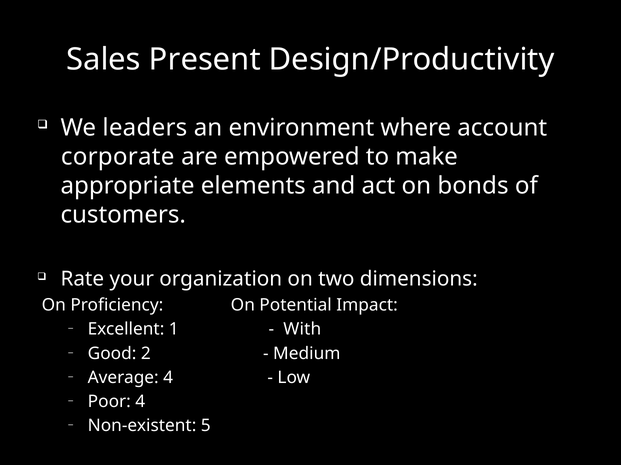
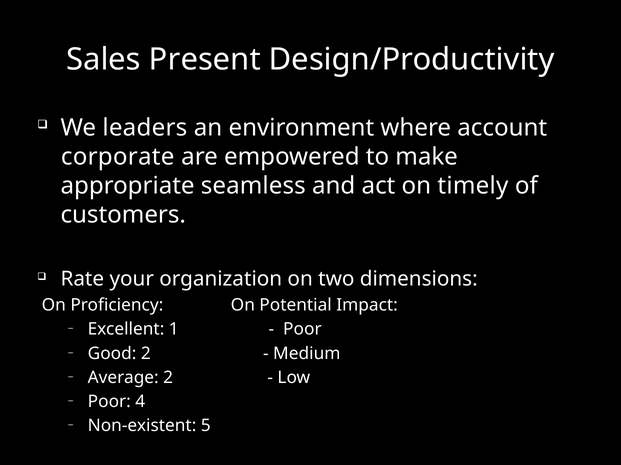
elements: elements -> seamless
bonds: bonds -> timely
With at (302, 330): With -> Poor
Average 4: 4 -> 2
